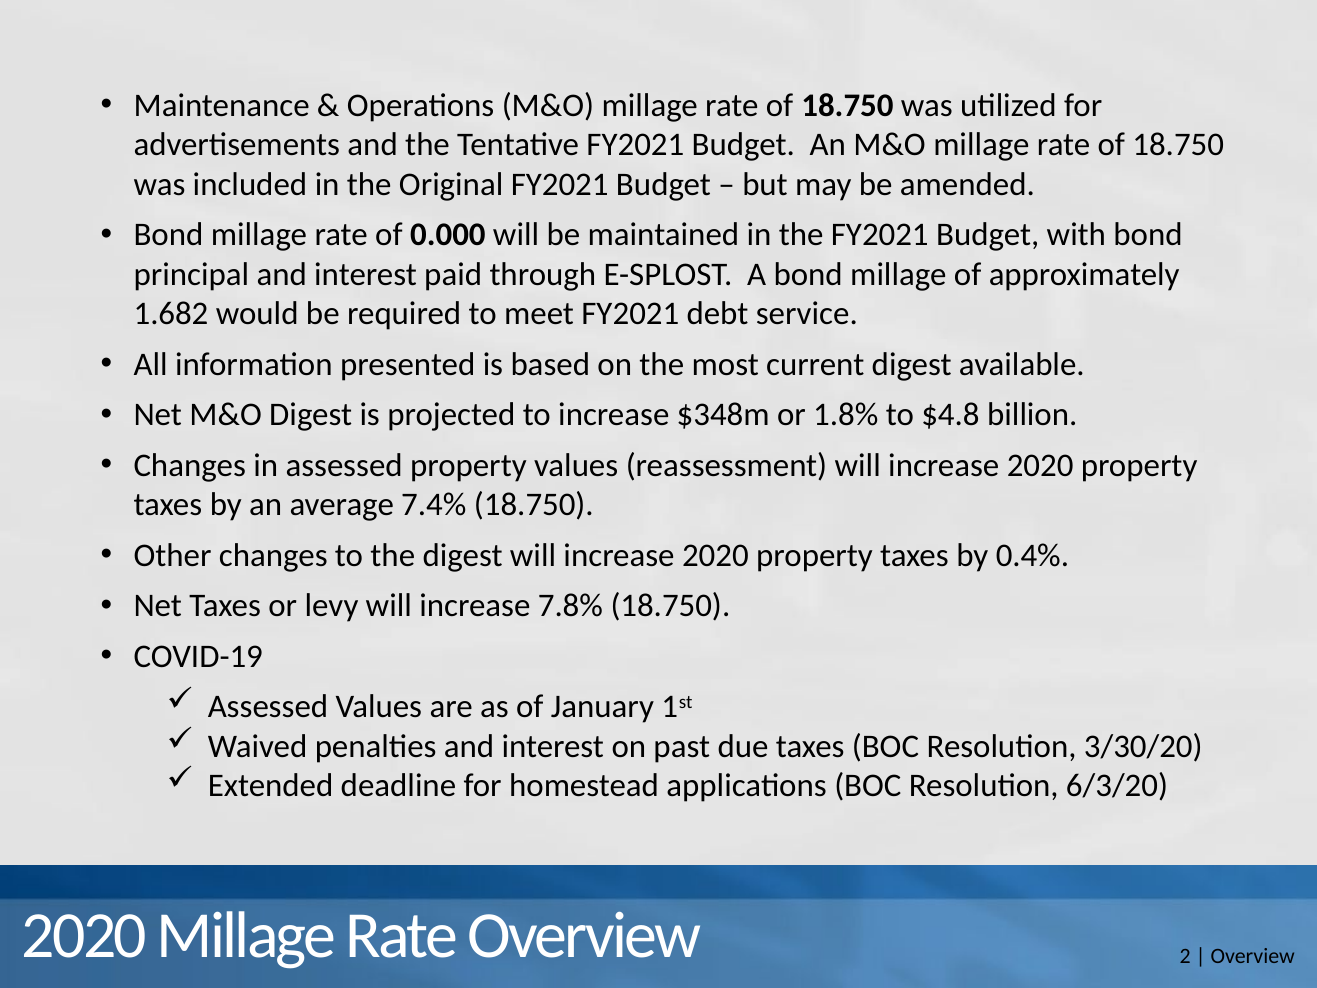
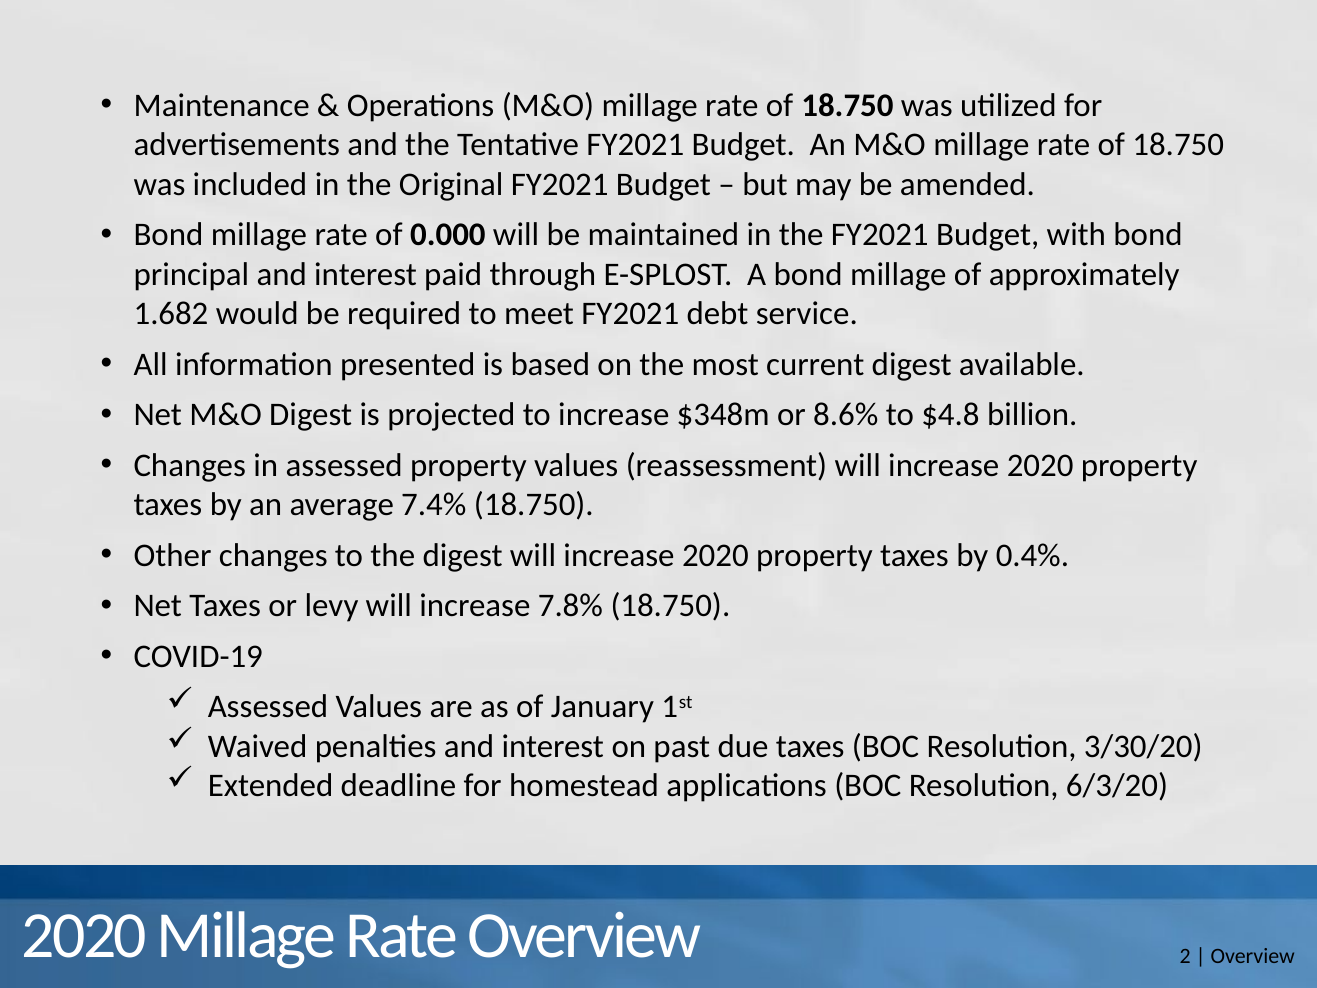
1.8%: 1.8% -> 8.6%
